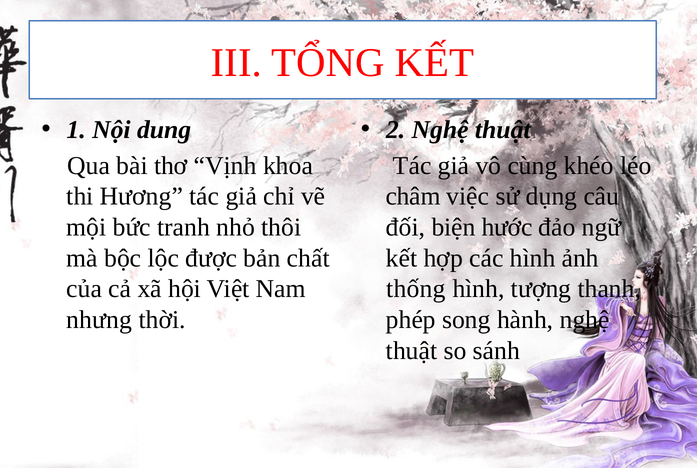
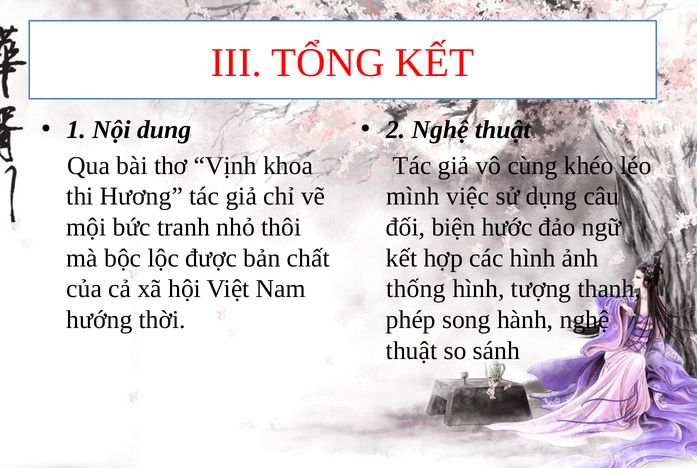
châm: châm -> mình
nhưng: nhưng -> hướng
